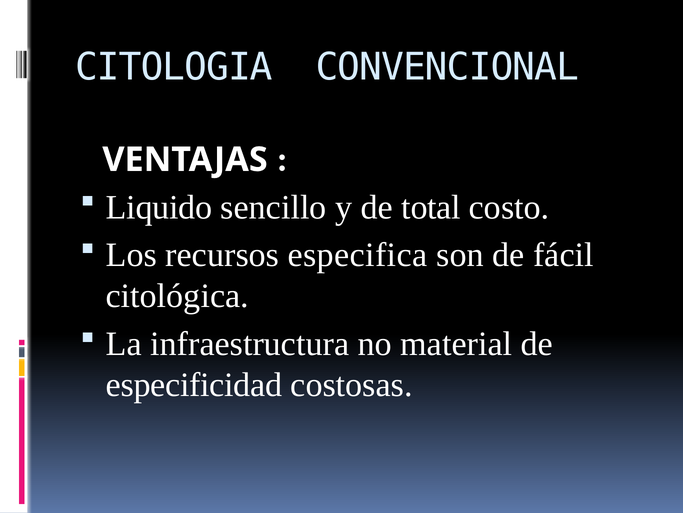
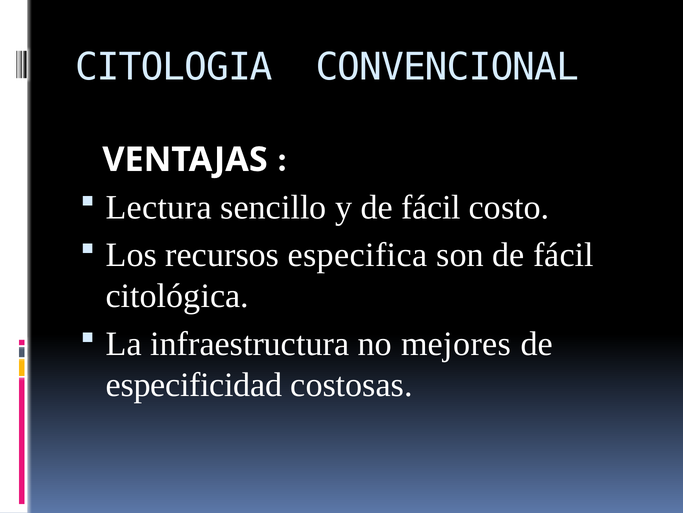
Liquido: Liquido -> Lectura
y de total: total -> fácil
material: material -> mejores
